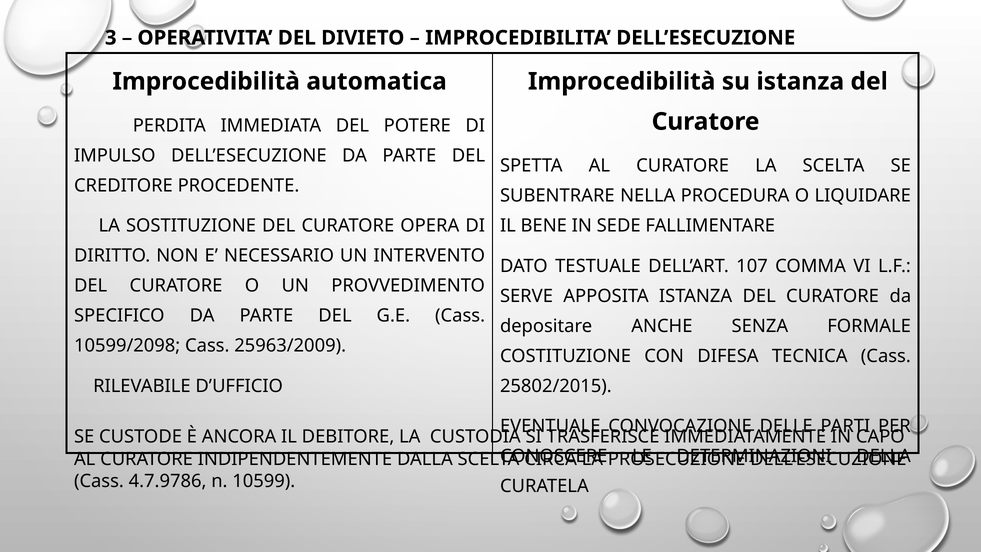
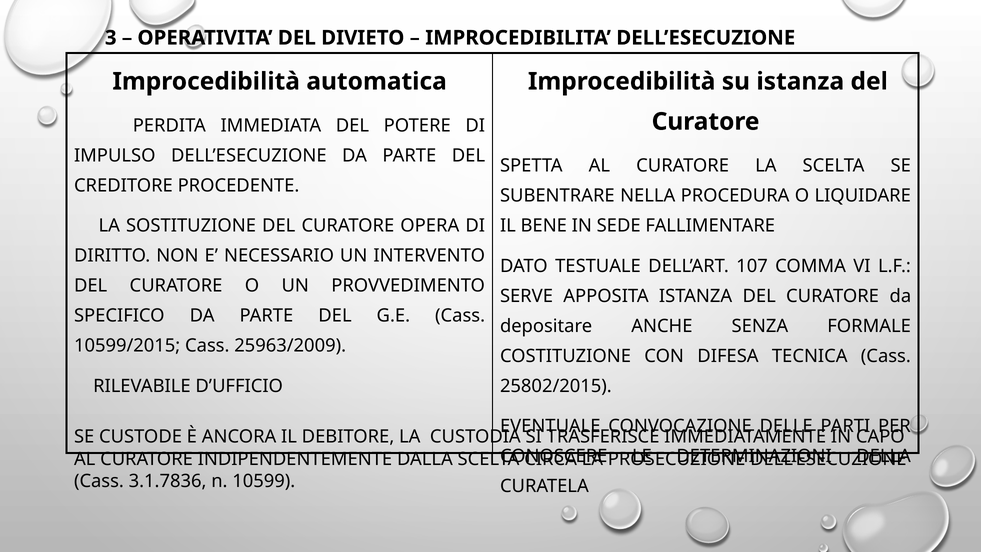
10599/2098: 10599/2098 -> 10599/2015
4.7.9786: 4.7.9786 -> 3.1.7836
